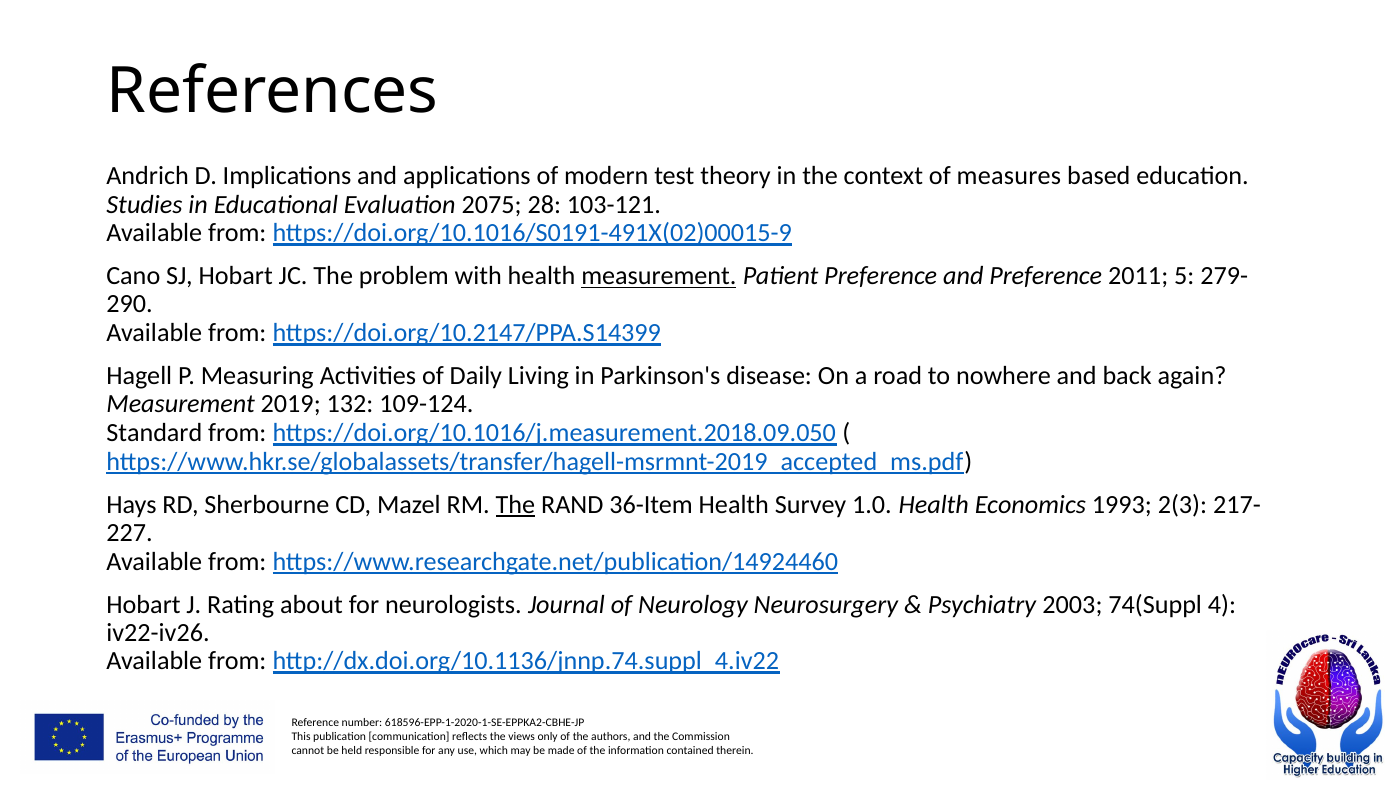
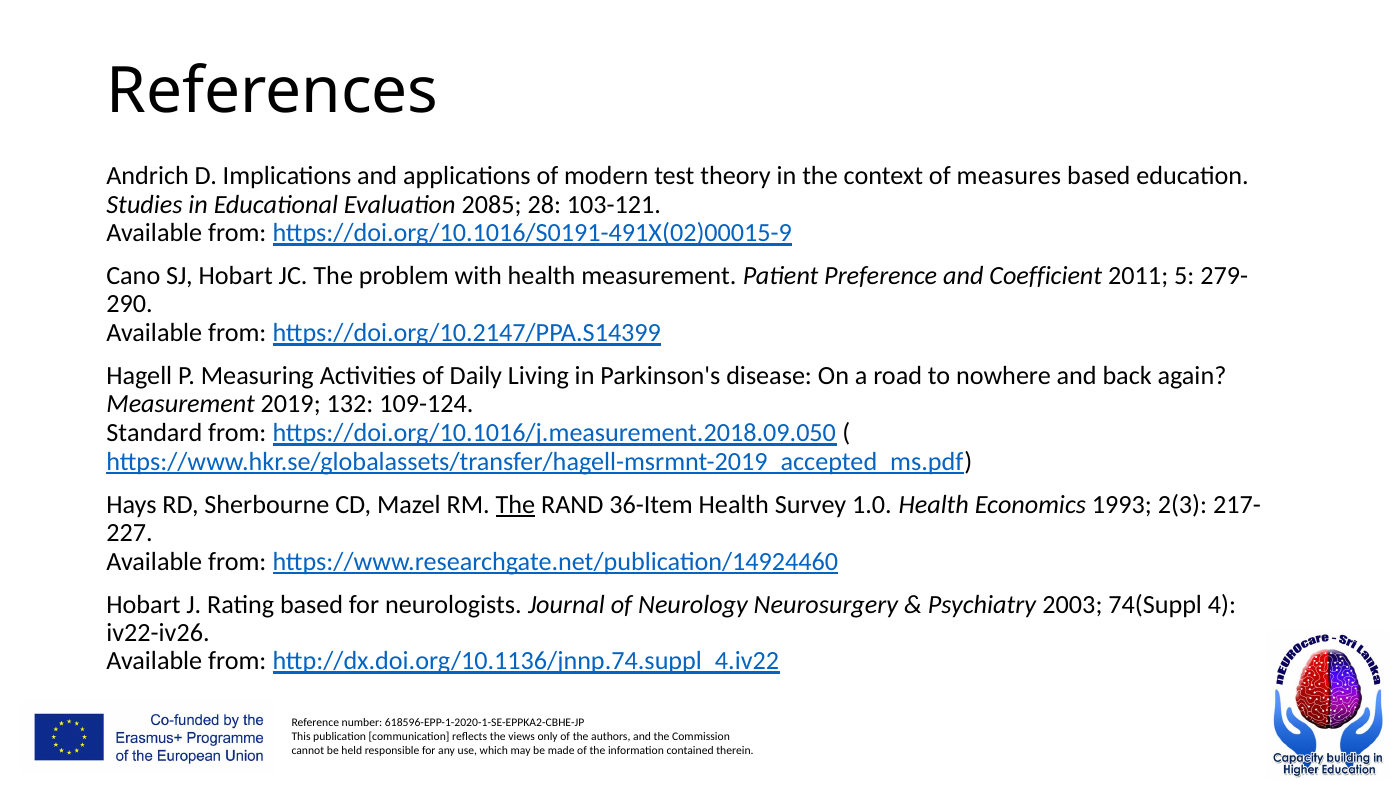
2075: 2075 -> 2085
measurement at (659, 276) underline: present -> none
and Preference: Preference -> Coefficient
Rating about: about -> based
